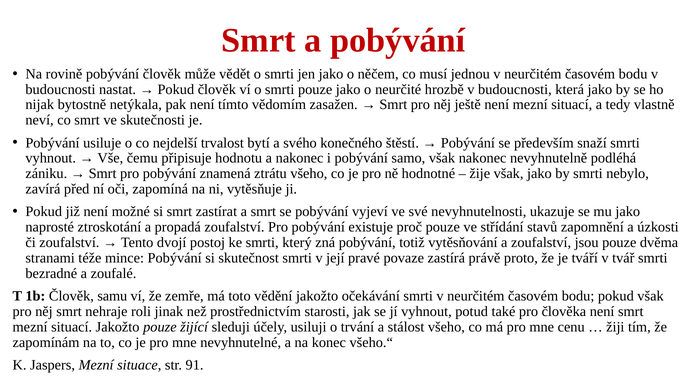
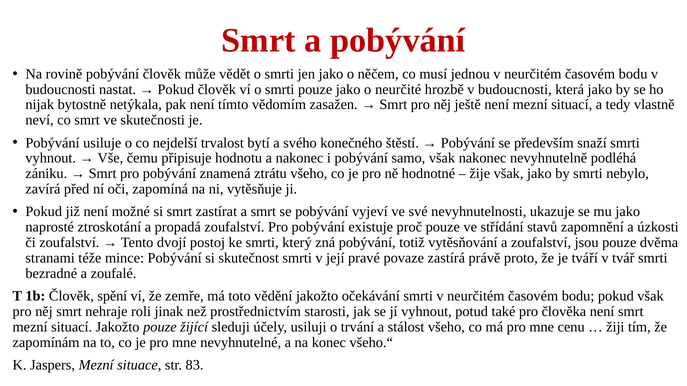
samu: samu -> spění
91: 91 -> 83
